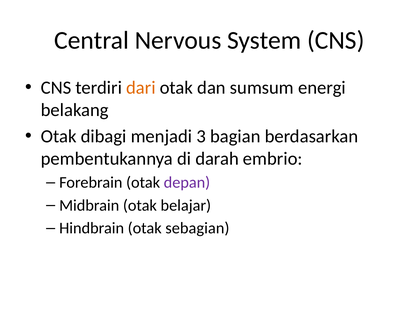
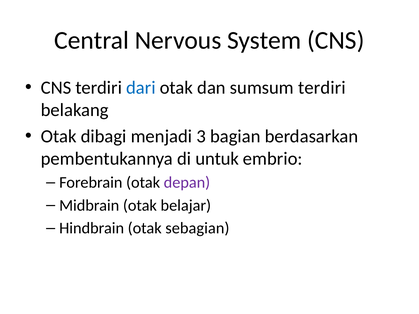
dari colour: orange -> blue
sumsum energi: energi -> terdiri
darah: darah -> untuk
